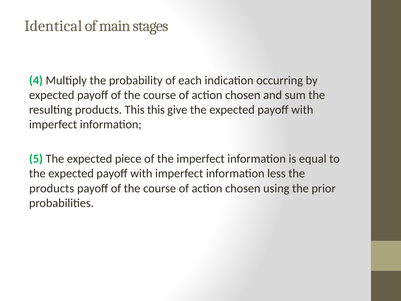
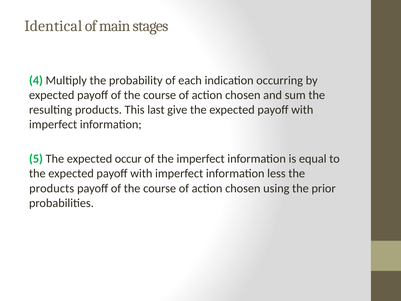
This this: this -> last
piece: piece -> occur
